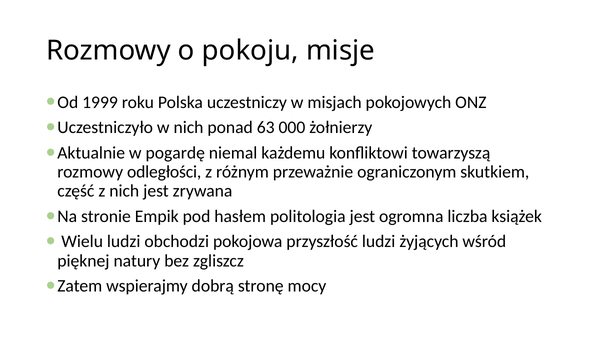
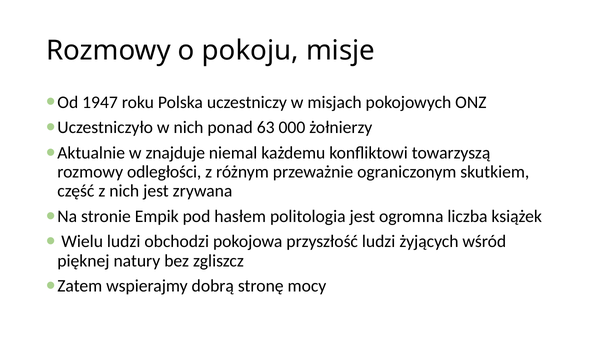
1999: 1999 -> 1947
pogardę: pogardę -> znajduje
